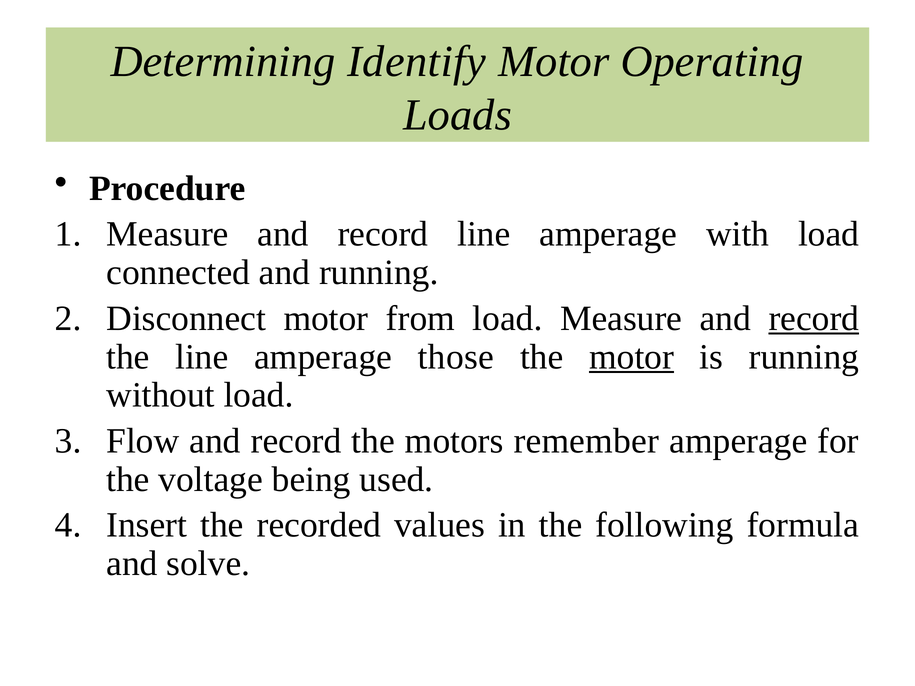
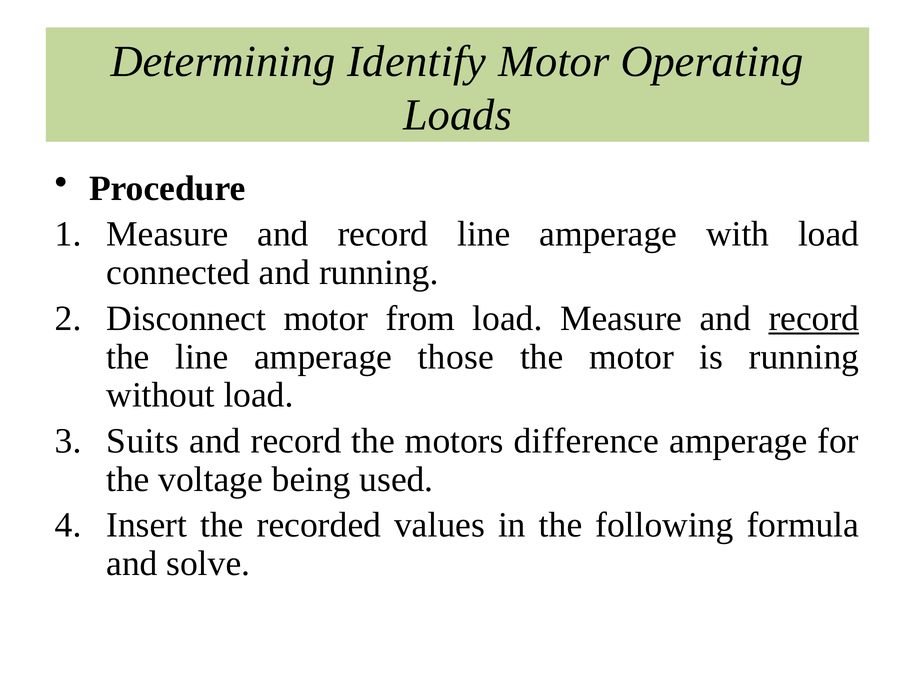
motor at (632, 357) underline: present -> none
Flow: Flow -> Suits
remember: remember -> difference
